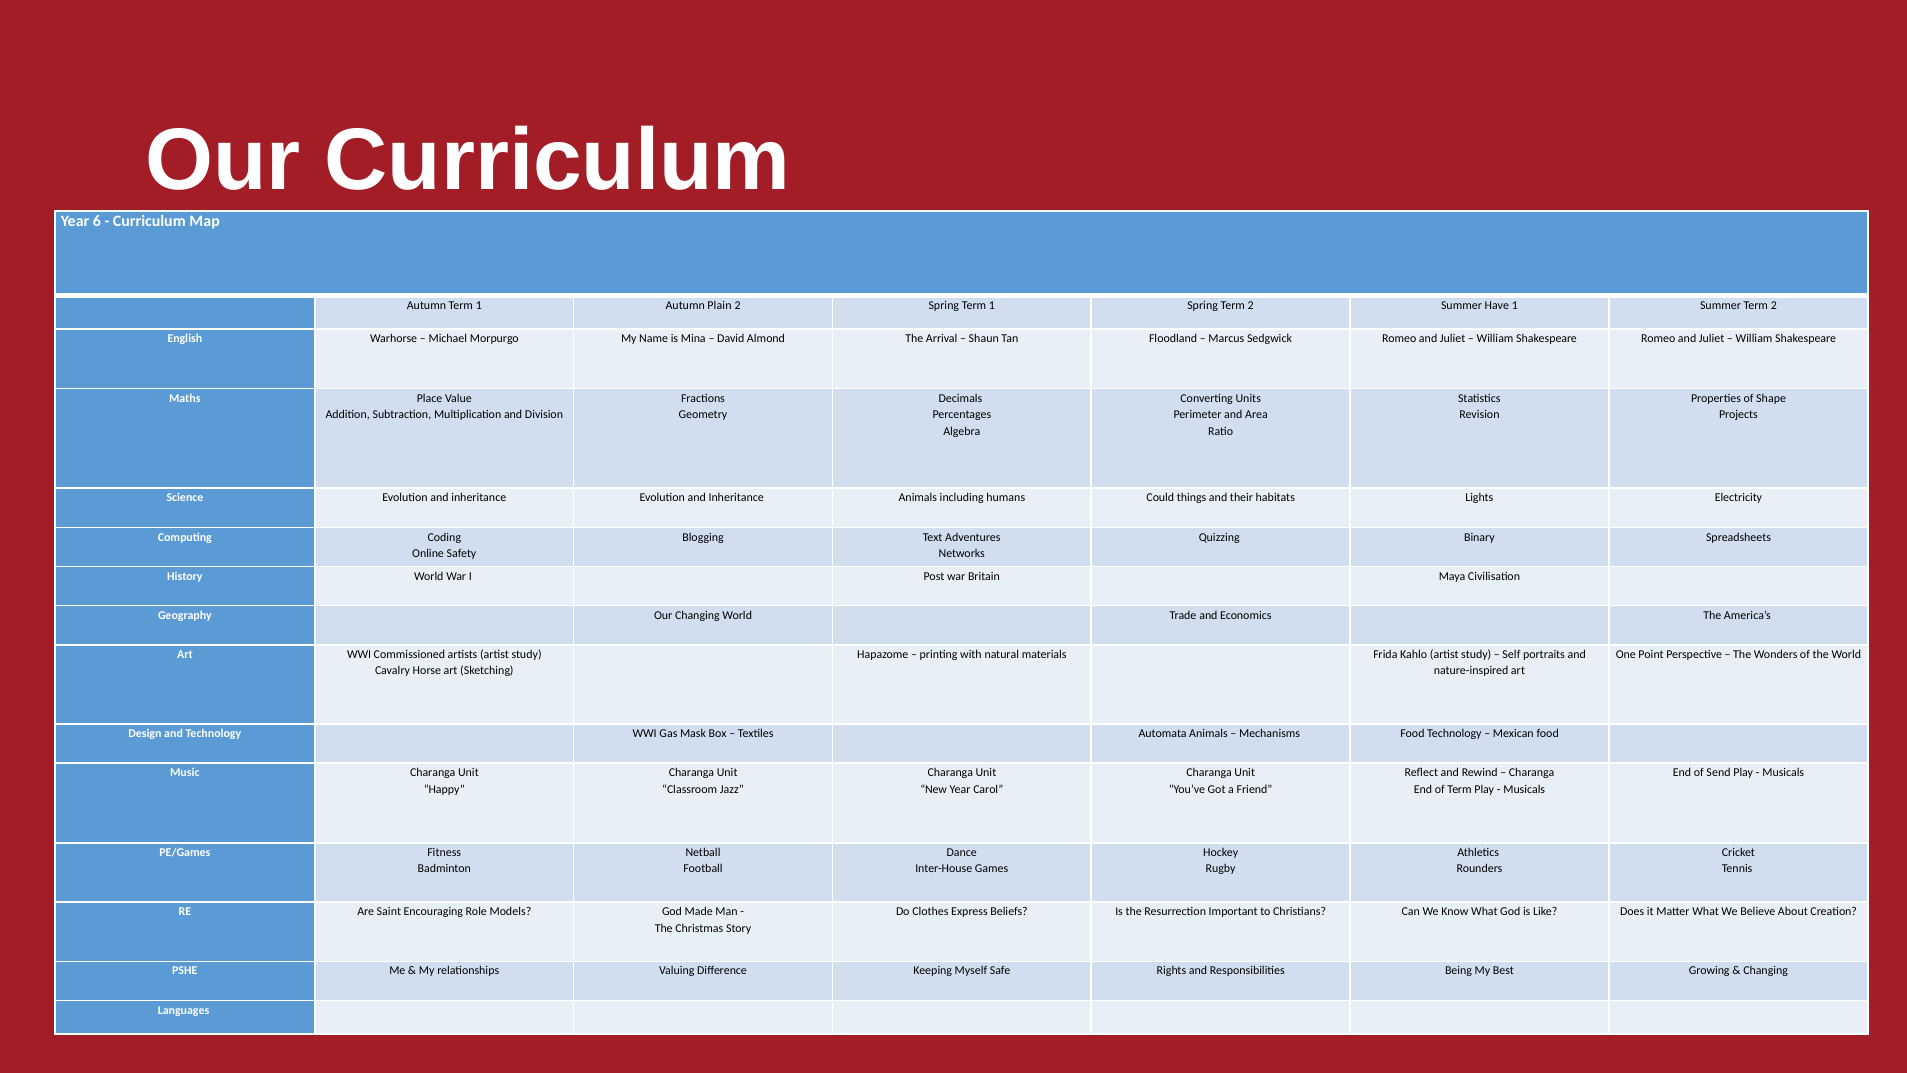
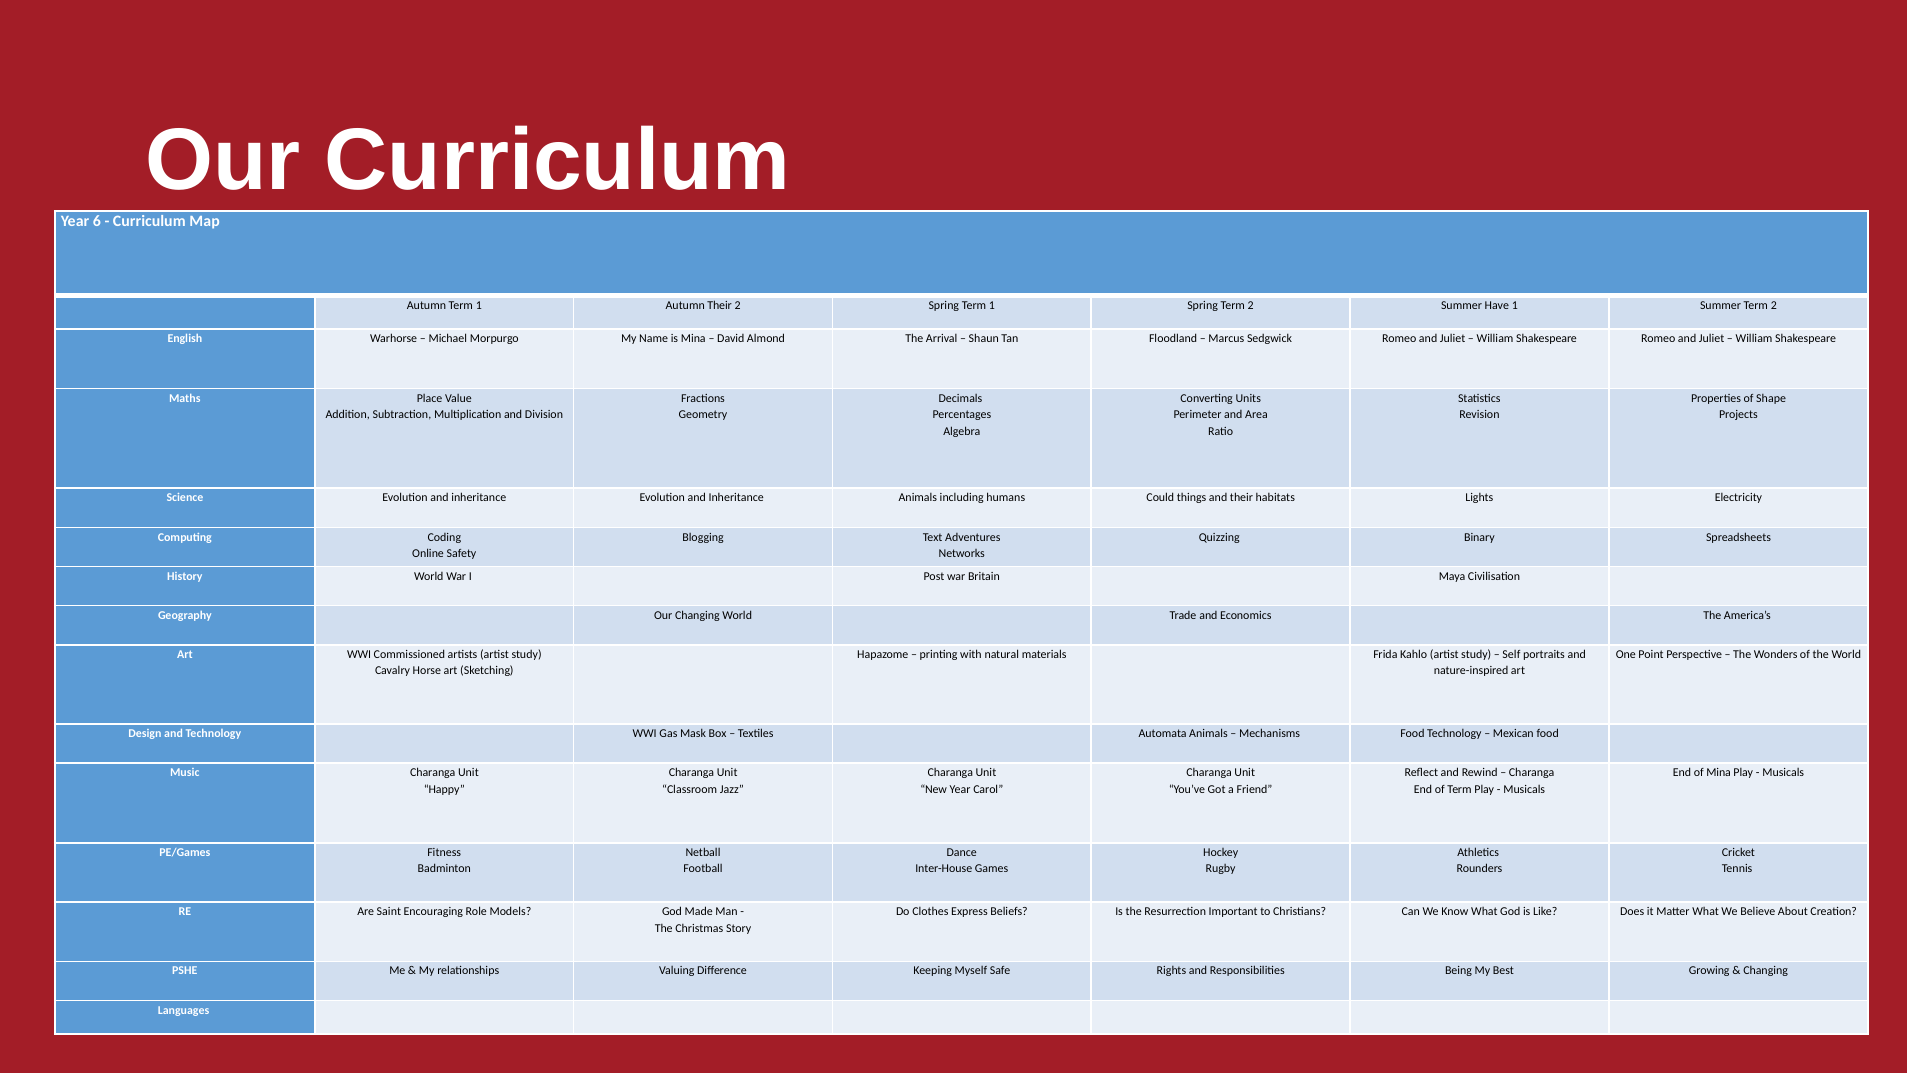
Autumn Plain: Plain -> Their
of Send: Send -> Mina
